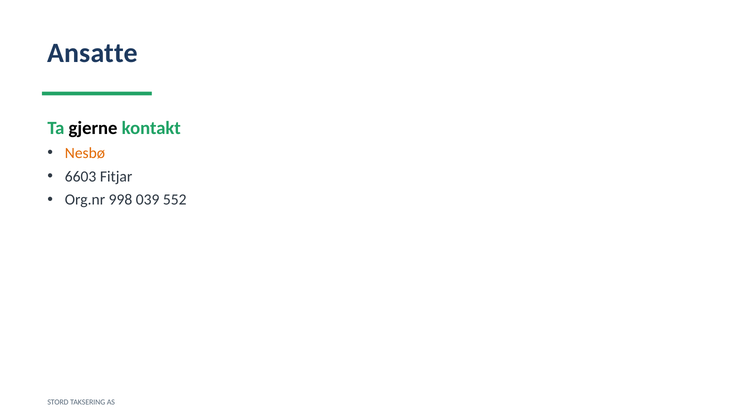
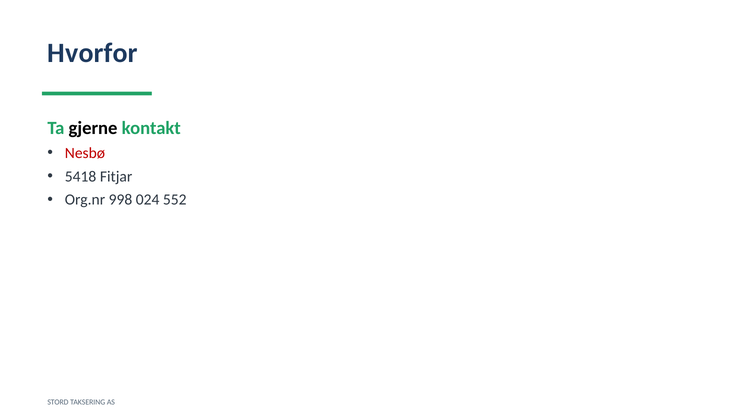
Ansatte: Ansatte -> Hvorfor
Nesbø colour: orange -> red
6603: 6603 -> 5418
039: 039 -> 024
